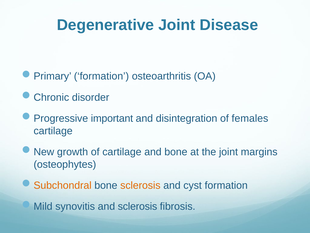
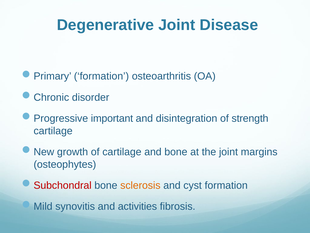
females: females -> strength
Subchondral colour: orange -> red
and sclerosis: sclerosis -> activities
